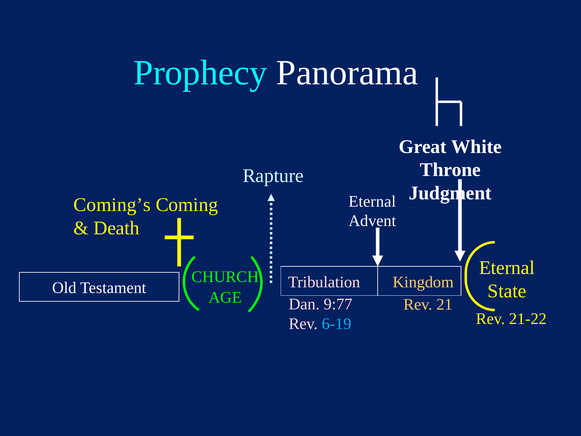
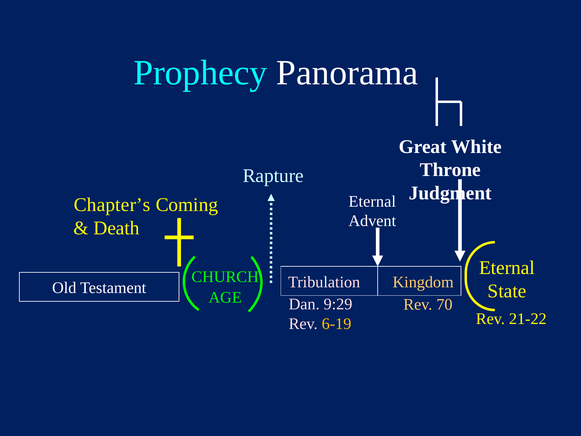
Coming’s: Coming’s -> Chapter’s
9:77: 9:77 -> 9:29
21: 21 -> 70
6-19 colour: light blue -> yellow
